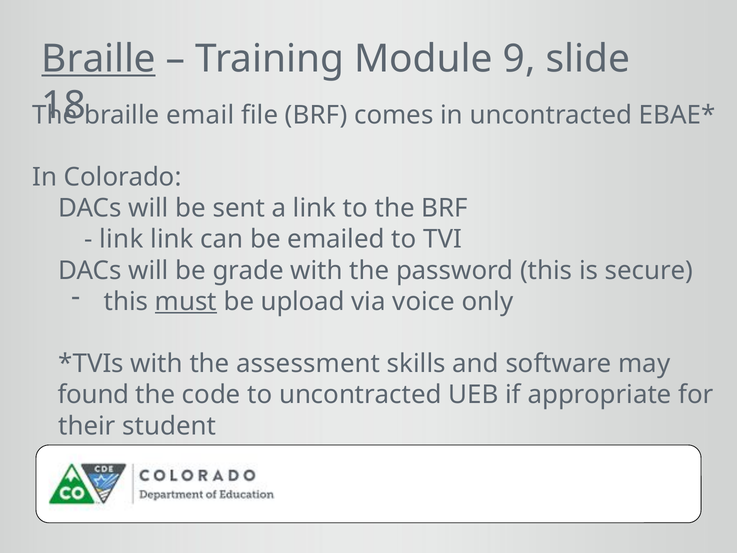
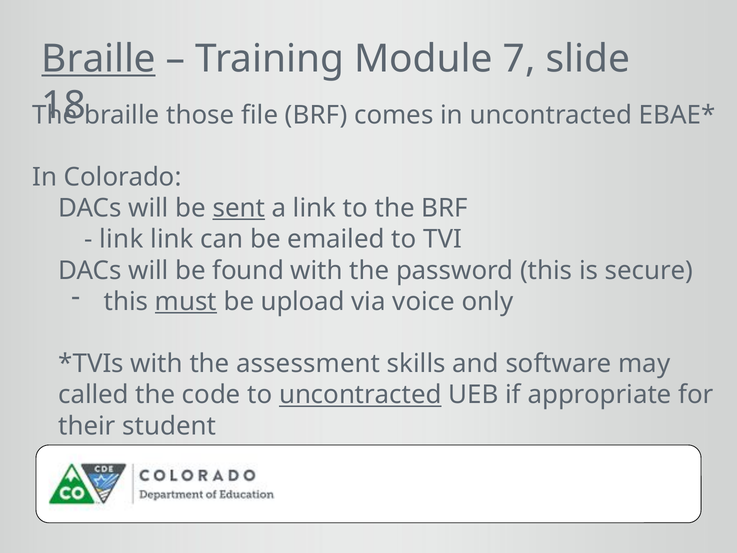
9: 9 -> 7
email: email -> those
sent underline: none -> present
grade: grade -> found
found: found -> called
uncontracted at (360, 395) underline: none -> present
